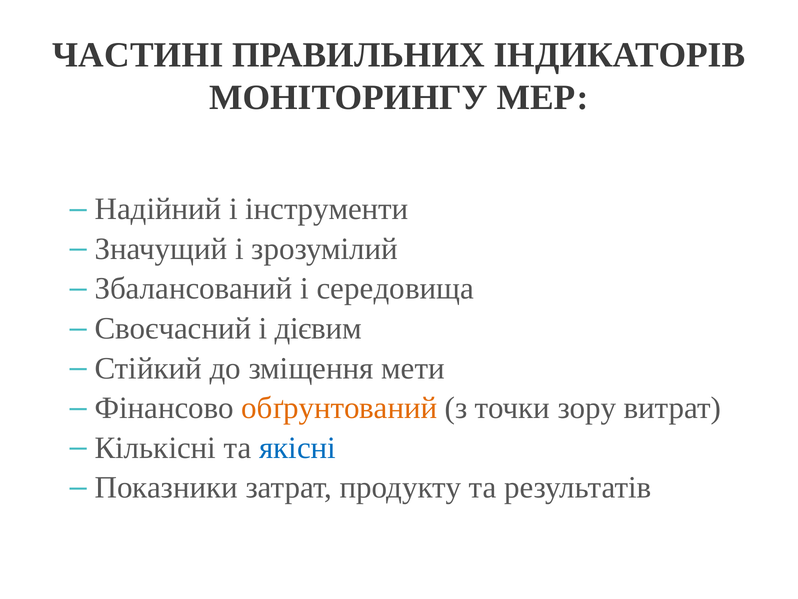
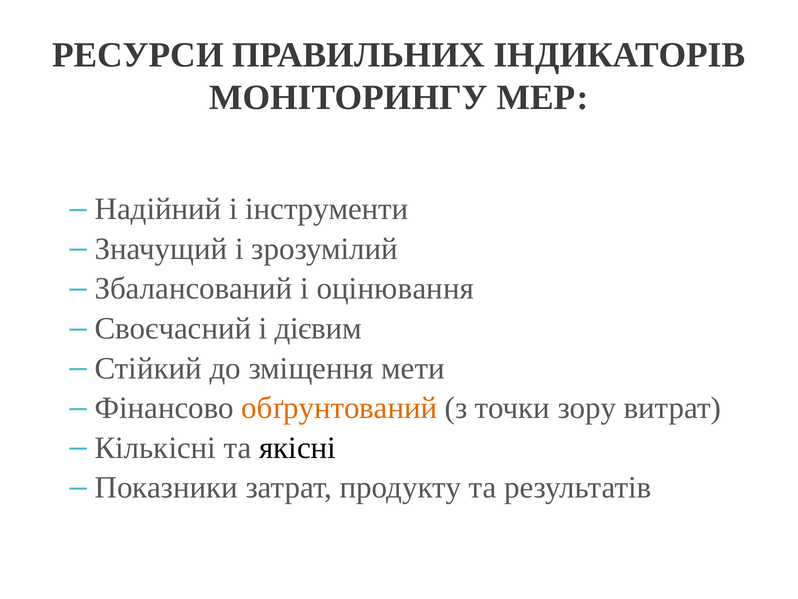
ЧАСТИНІ: ЧАСТИНІ -> РЕСУРСИ
середовища: середовища -> оцінювання
якісні colour: blue -> black
